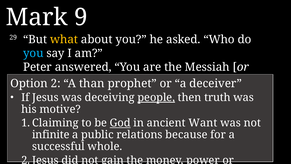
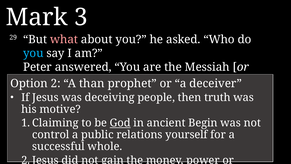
9: 9 -> 3
what colour: yellow -> pink
people underline: present -> none
Want: Want -> Begin
infinite at (51, 134): infinite -> control
because: because -> yourself
